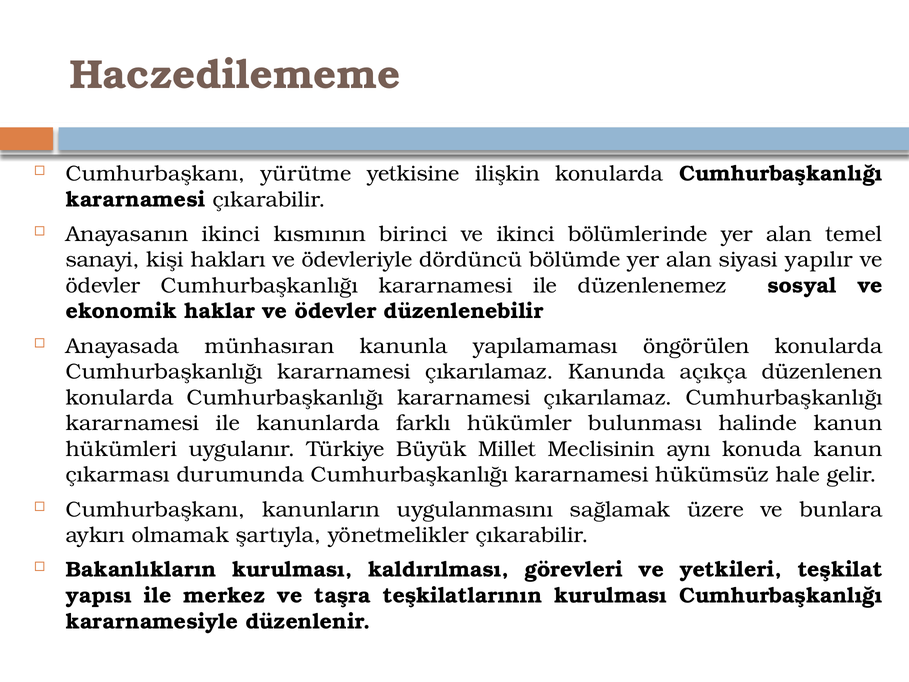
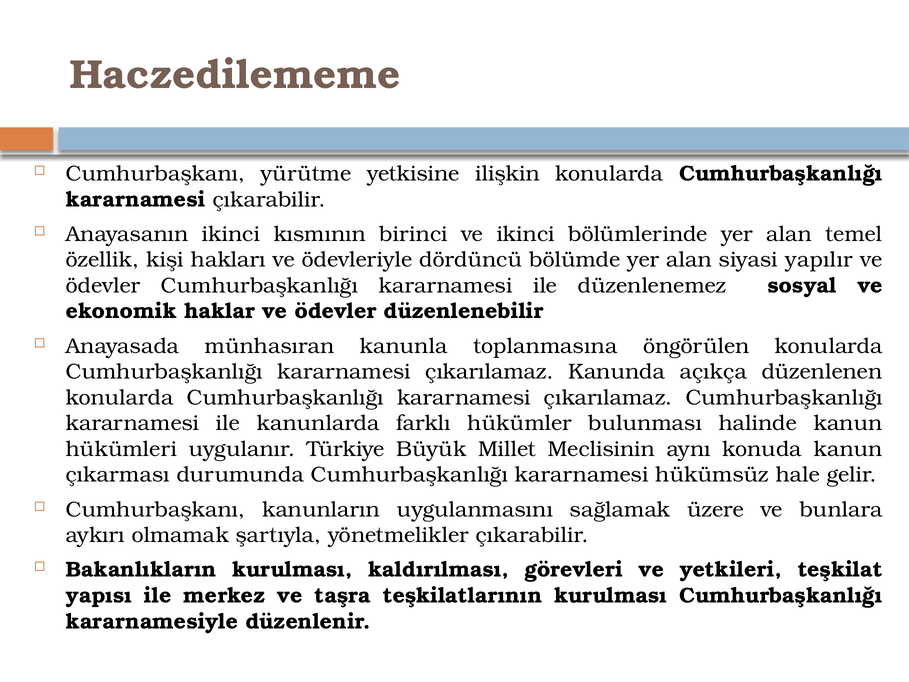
sanayi: sanayi -> özellik
yapılamaması: yapılamaması -> toplanmasına
